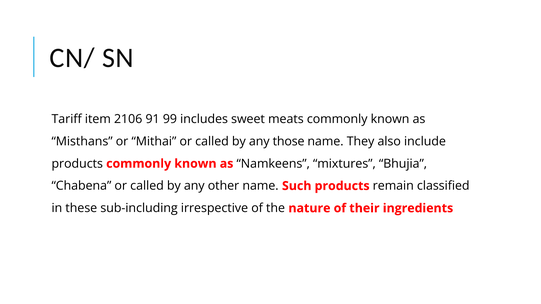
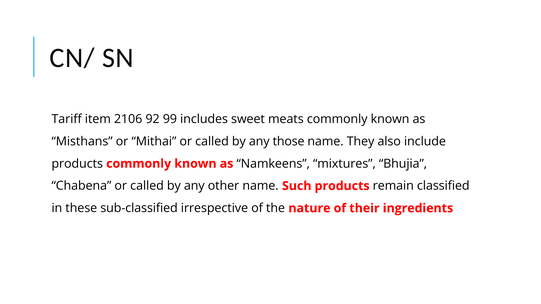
91: 91 -> 92
sub-including: sub-including -> sub-classified
